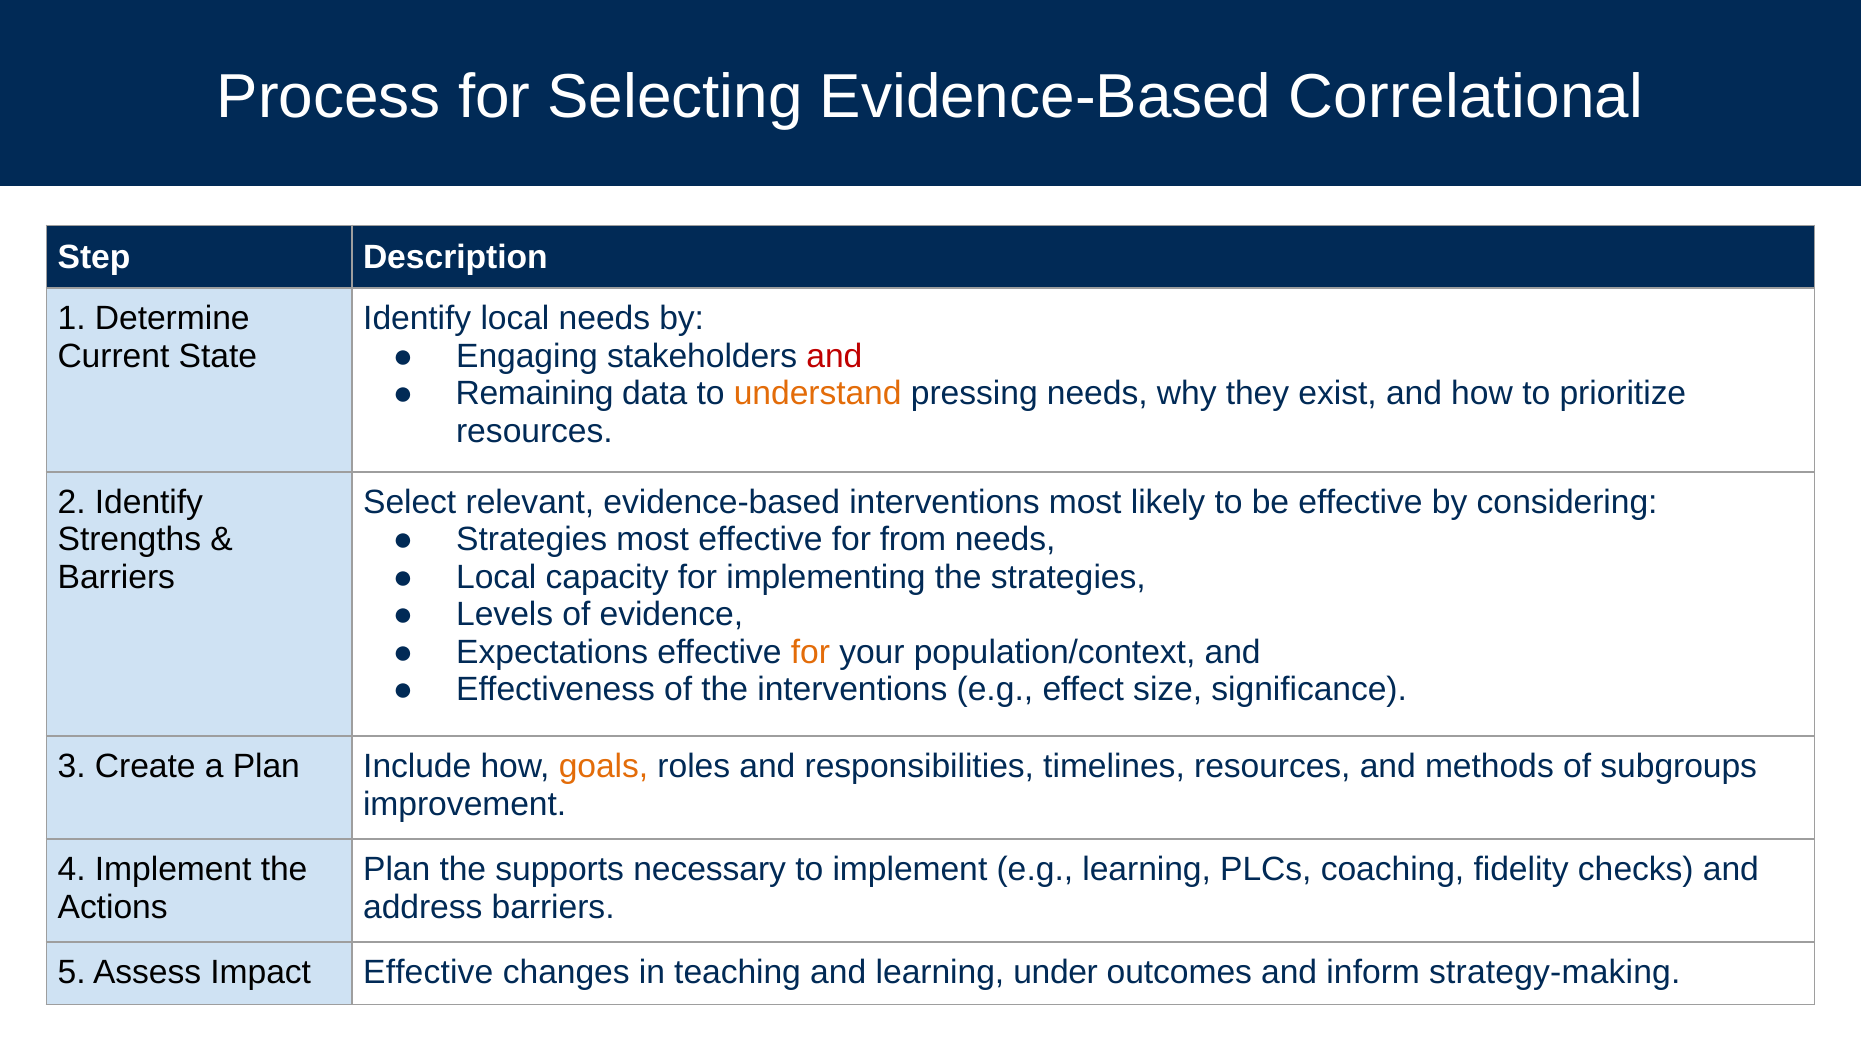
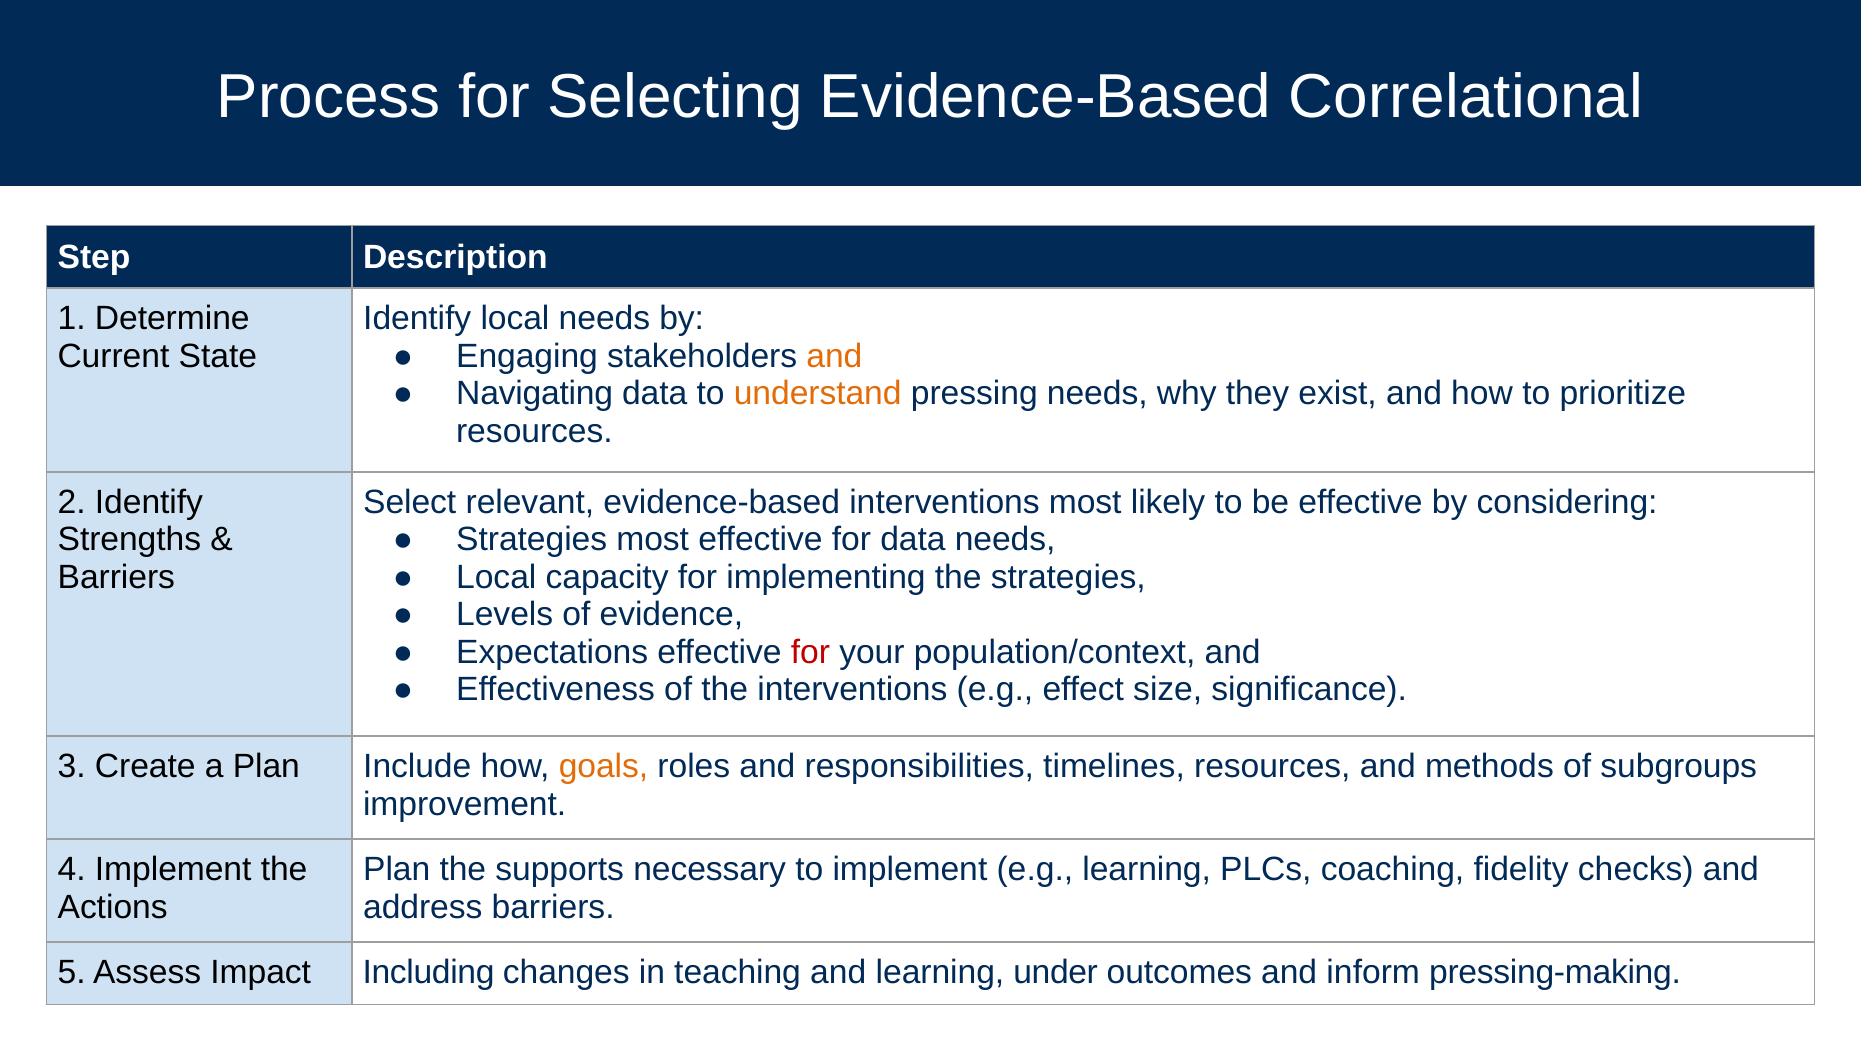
and at (834, 356) colour: red -> orange
Remaining: Remaining -> Navigating
for from: from -> data
for at (810, 652) colour: orange -> red
Impact Effective: Effective -> Including
strategy-making: strategy-making -> pressing-making
